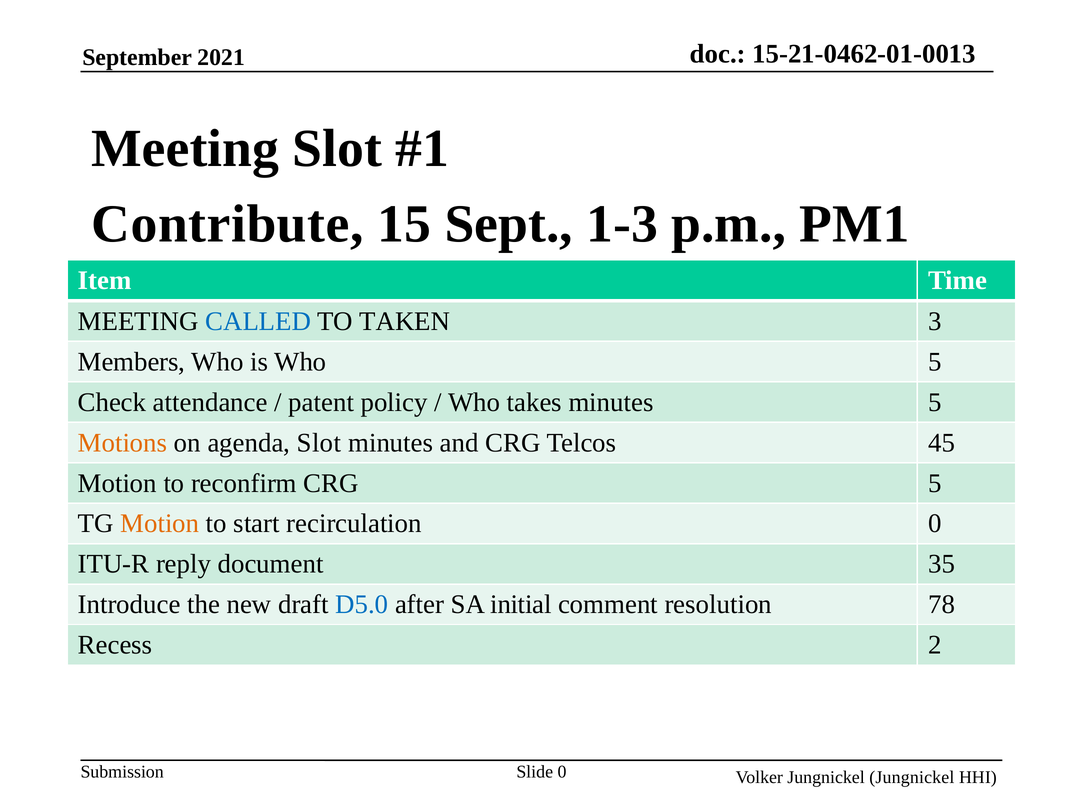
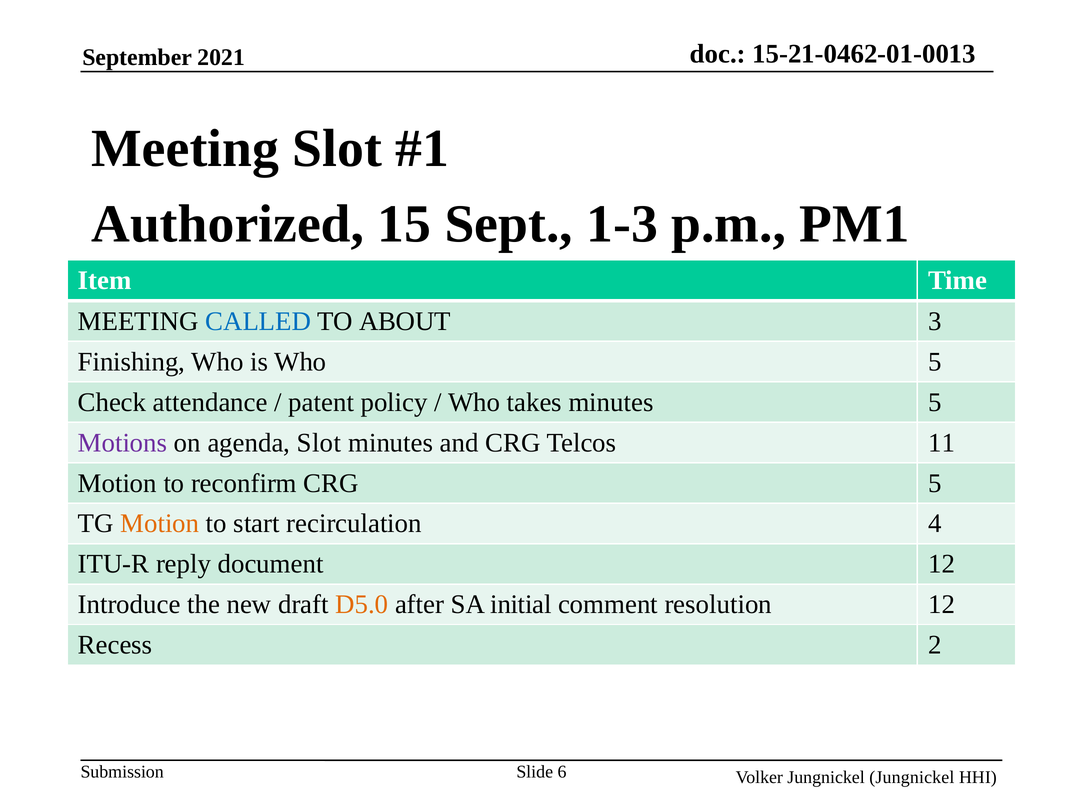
Contribute: Contribute -> Authorized
TAKEN: TAKEN -> ABOUT
Members: Members -> Finishing
Motions colour: orange -> purple
45: 45 -> 11
recirculation 0: 0 -> 4
document 35: 35 -> 12
D5.0 colour: blue -> orange
resolution 78: 78 -> 12
Slide 0: 0 -> 6
